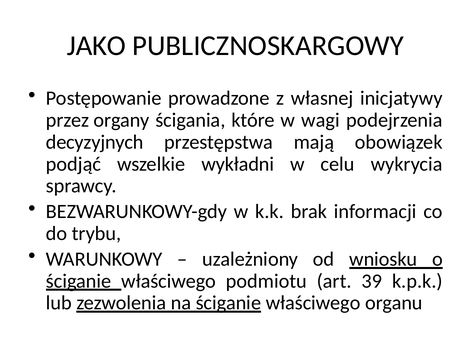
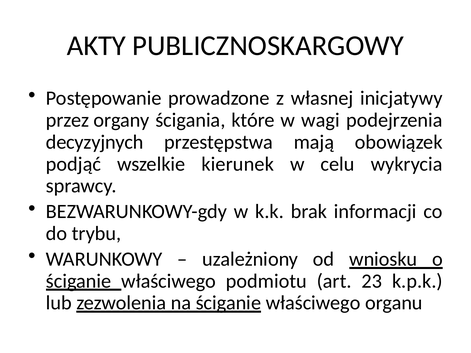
JAKO: JAKO -> AKTY
wykładni: wykładni -> kierunek
39: 39 -> 23
